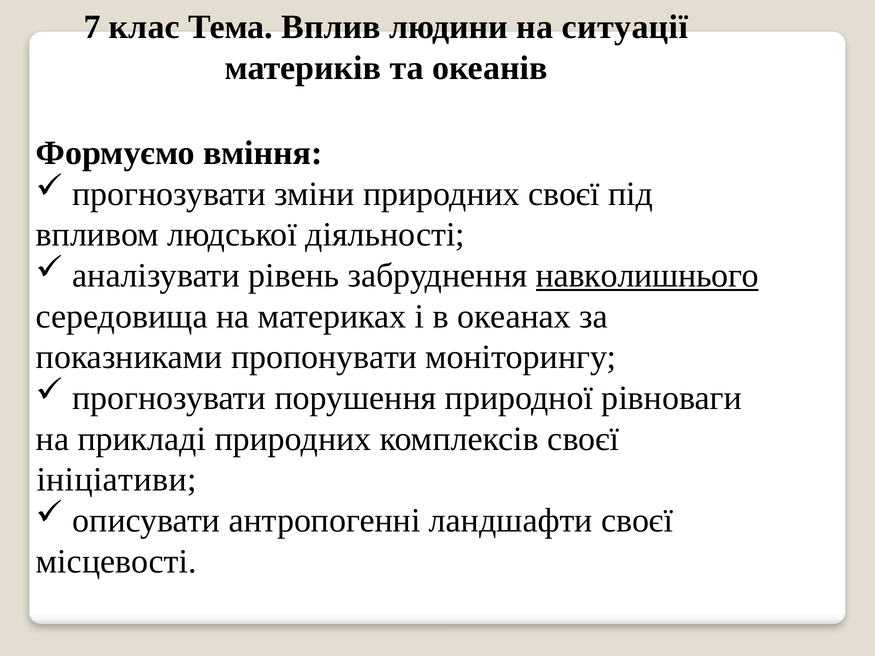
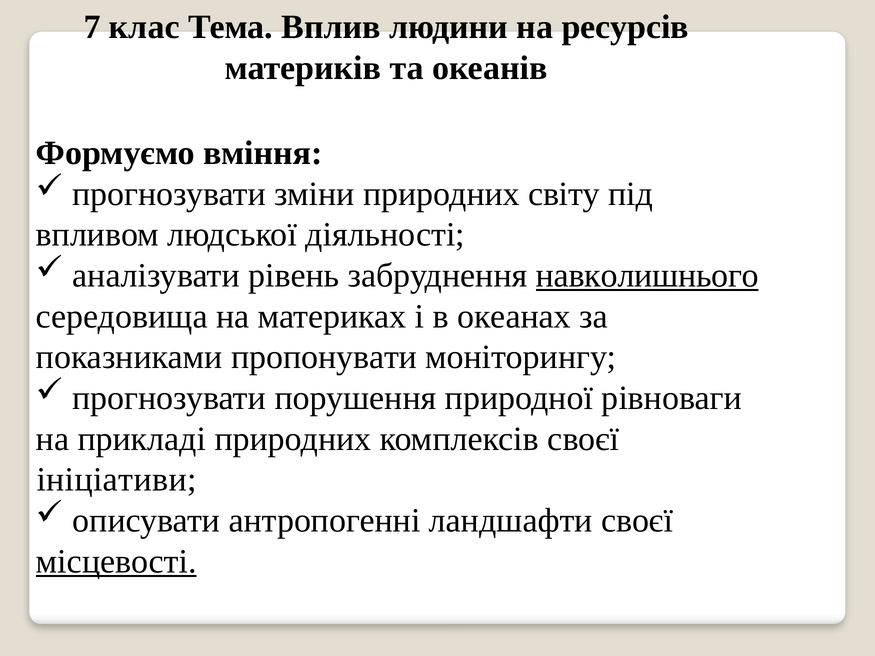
ситуації: ситуації -> ресурсів
природних своєї: своєї -> світу
місцевості underline: none -> present
